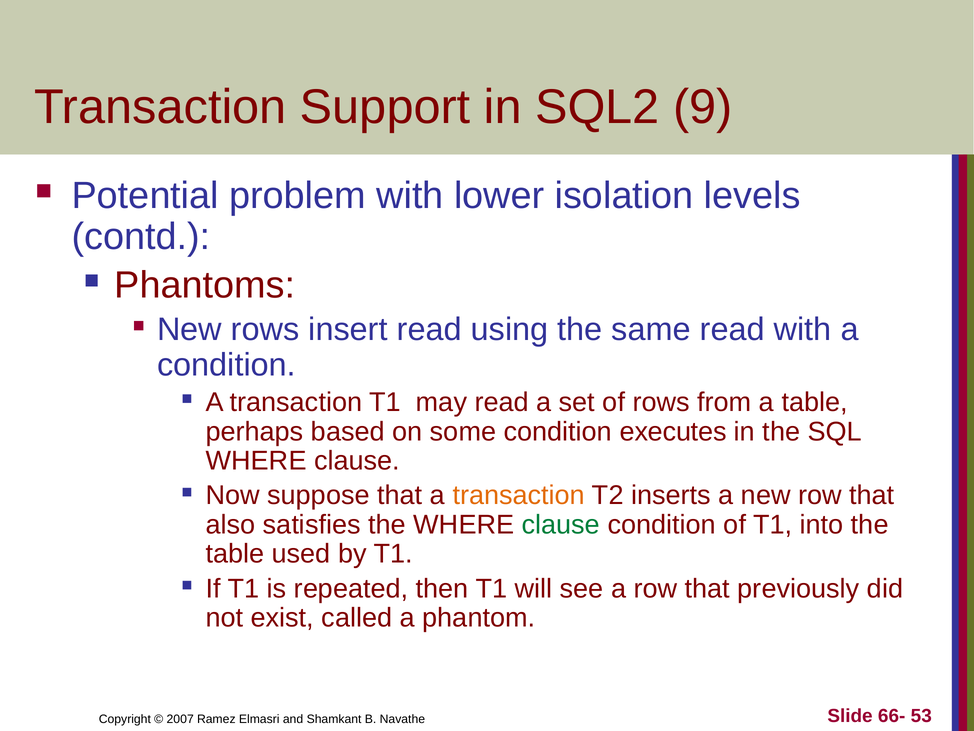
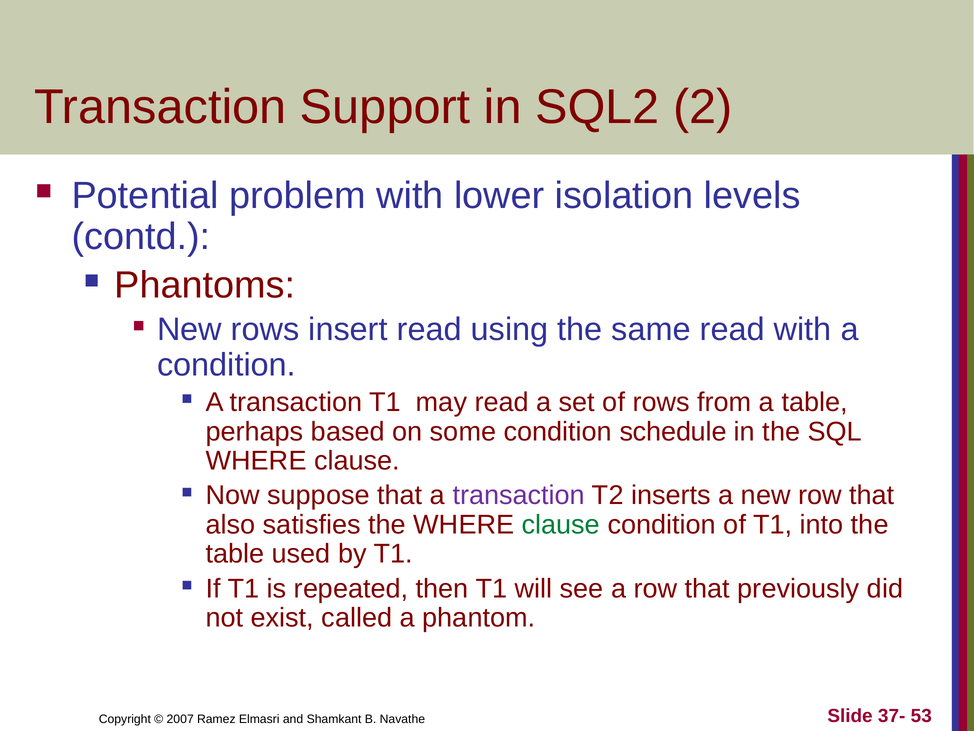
9: 9 -> 2
executes: executes -> schedule
transaction at (519, 495) colour: orange -> purple
66-: 66- -> 37-
